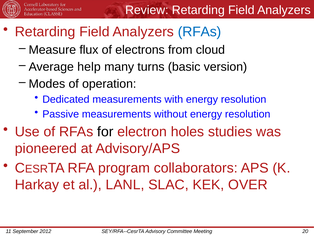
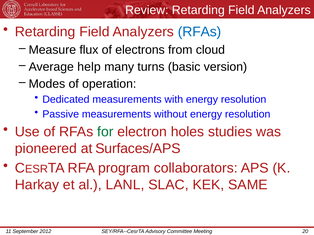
for colour: black -> green
Advisory/APS: Advisory/APS -> Surfaces/APS
OVER: OVER -> SAME
